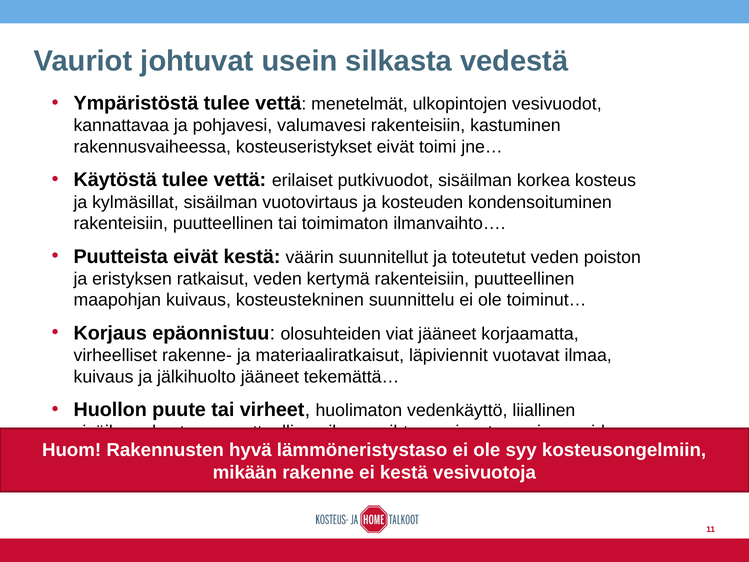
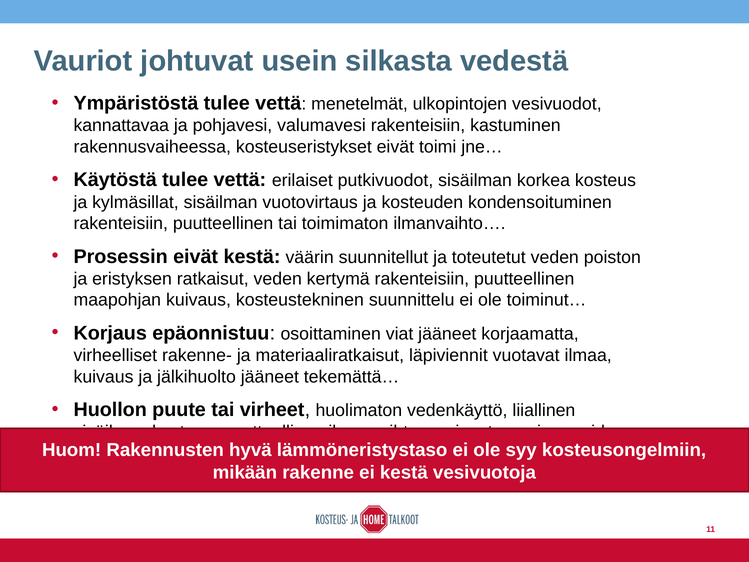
Puutteista: Puutteista -> Prosessin
olosuhteiden: olosuhteiden -> osoittaminen
